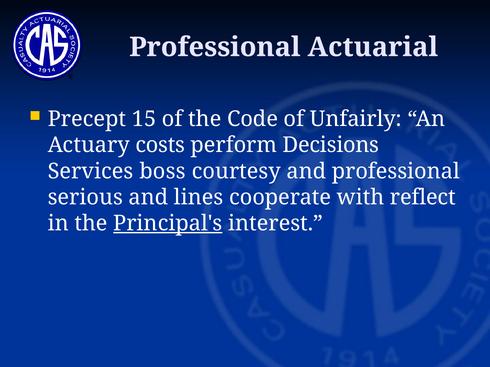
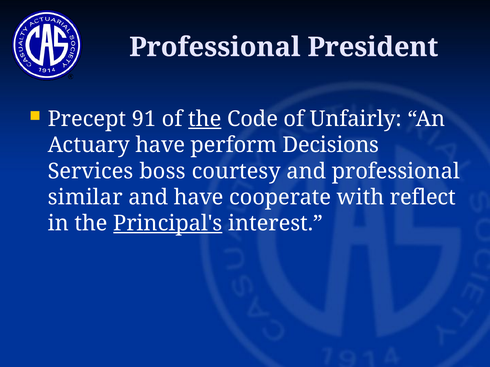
Actuarial: Actuarial -> President
15: 15 -> 91
the at (205, 119) underline: none -> present
Actuary costs: costs -> have
serious: serious -> similar
and lines: lines -> have
